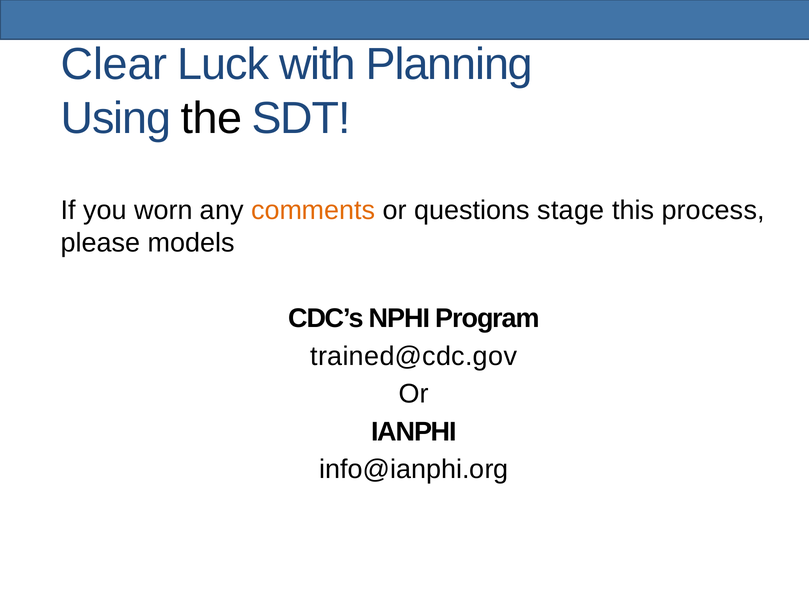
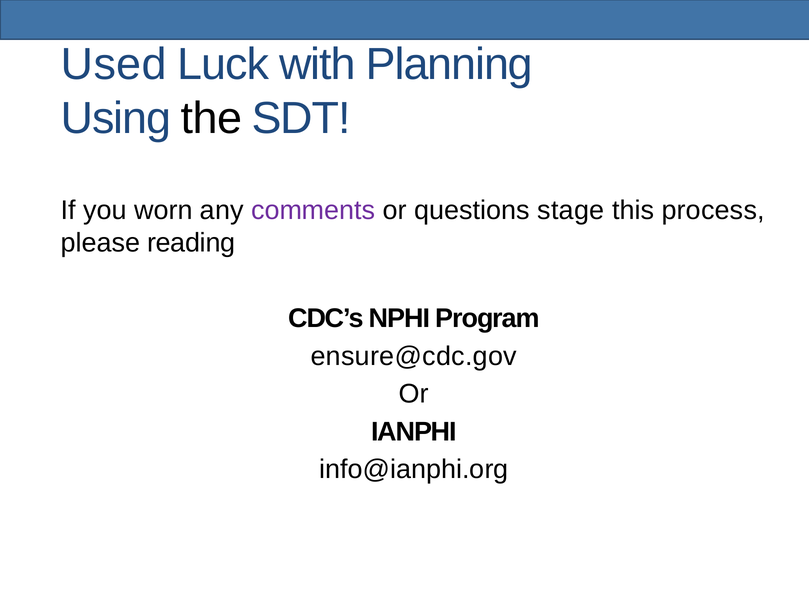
Clear: Clear -> Used
comments colour: orange -> purple
models: models -> reading
trained@cdc.gov: trained@cdc.gov -> ensure@cdc.gov
